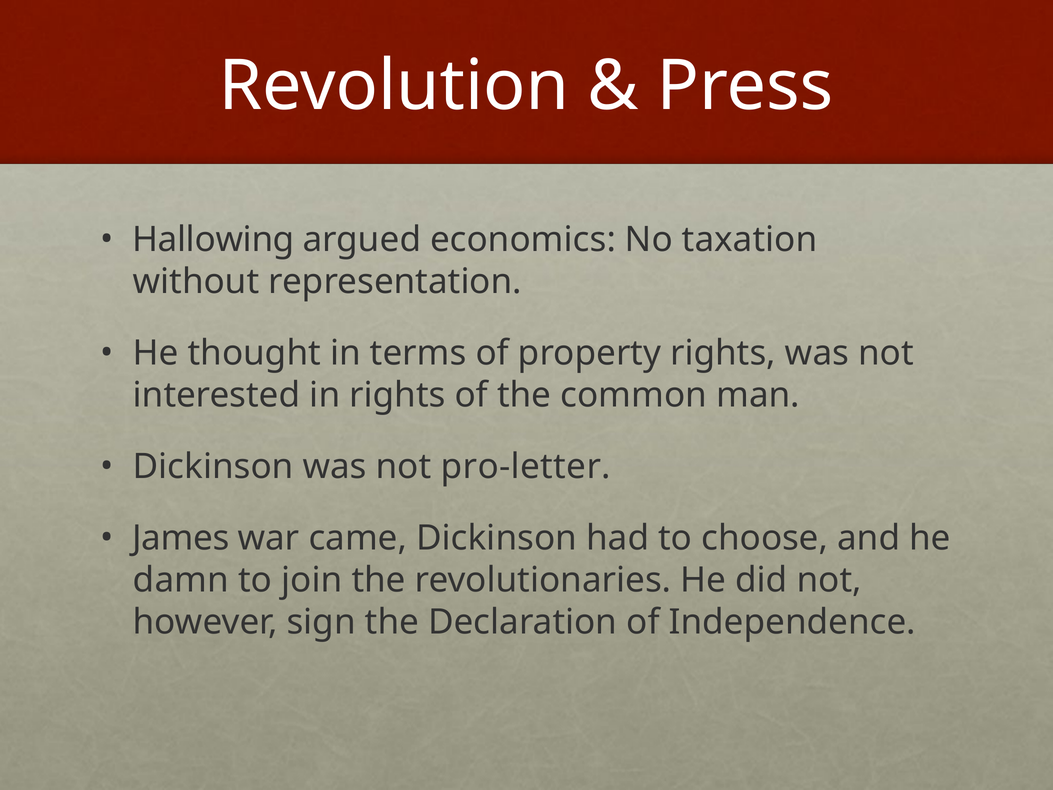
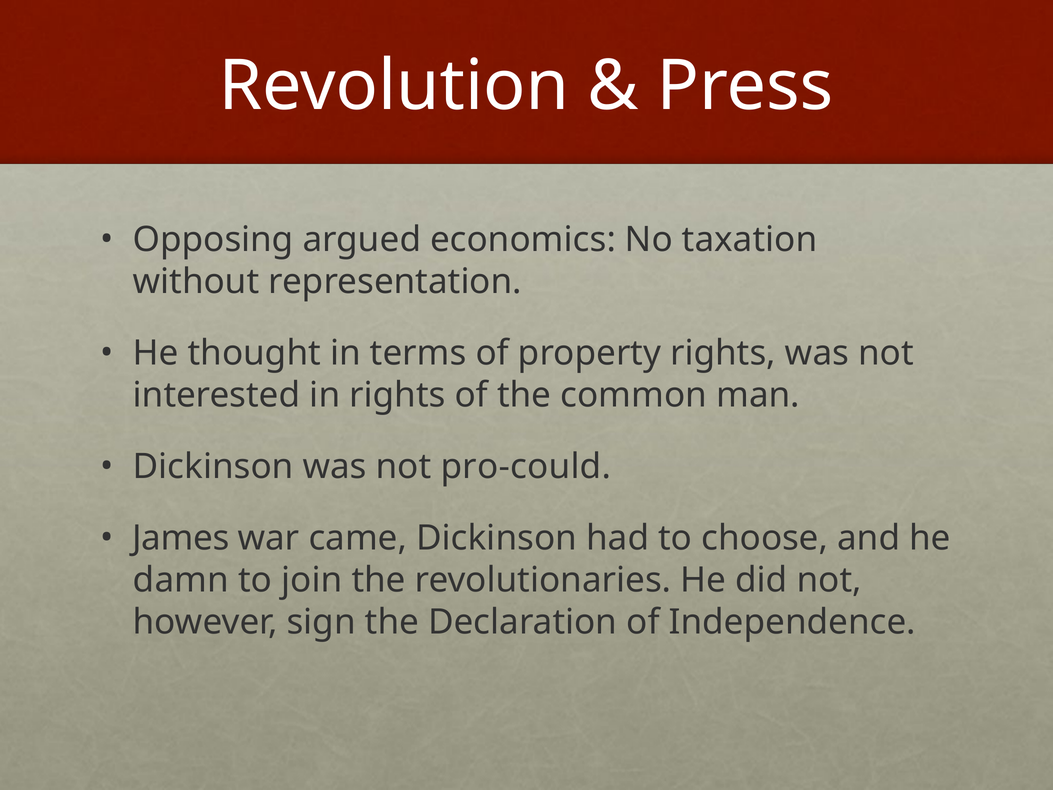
Hallowing: Hallowing -> Opposing
pro-letter: pro-letter -> pro-could
